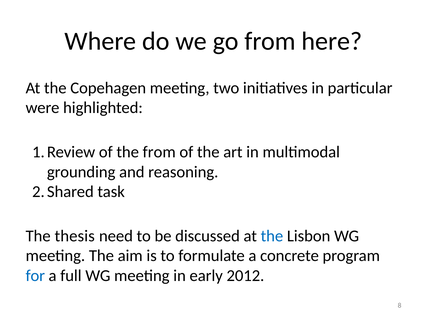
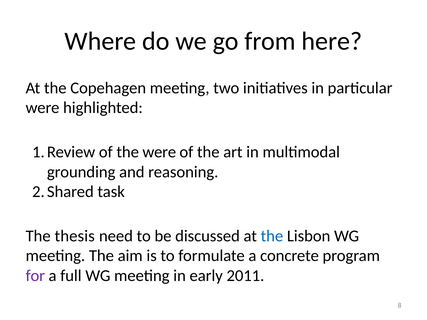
the from: from -> were
for colour: blue -> purple
2012: 2012 -> 2011
